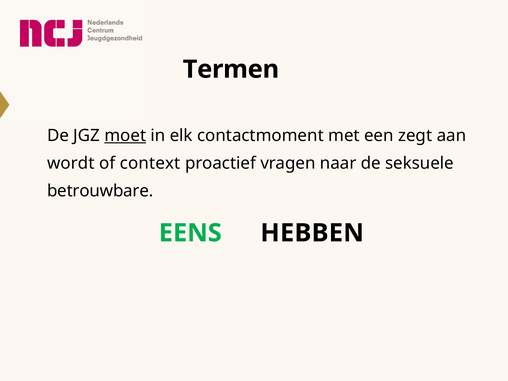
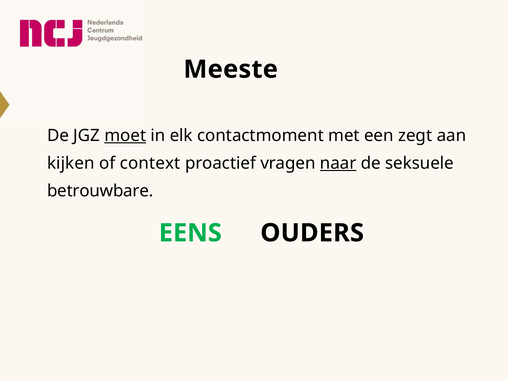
Termen: Termen -> Meeste
wordt: wordt -> kijken
naar underline: none -> present
HEBBEN: HEBBEN -> OUDERS
